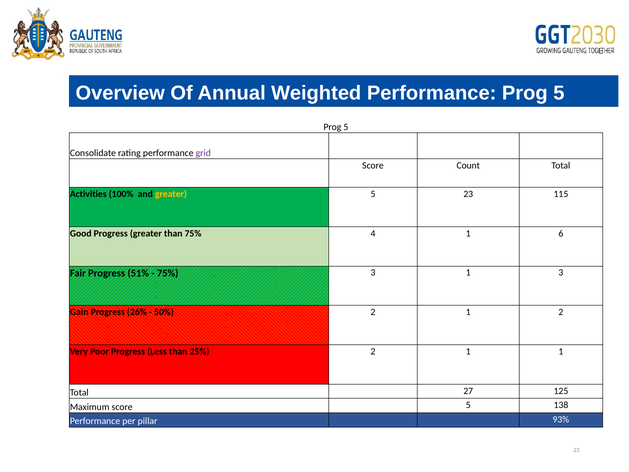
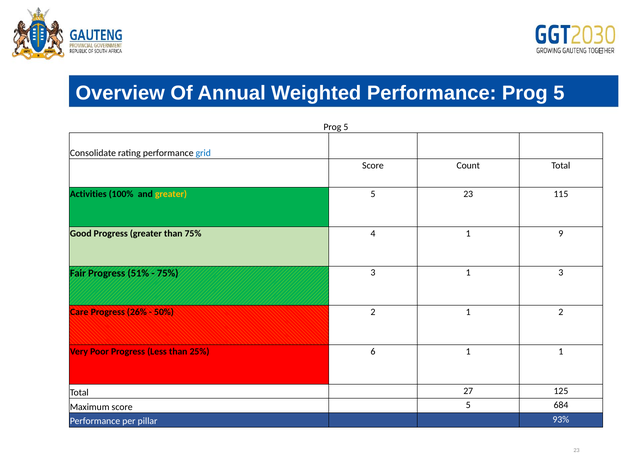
grid colour: purple -> blue
6: 6 -> 9
Gain: Gain -> Care
25% 2: 2 -> 6
138: 138 -> 684
